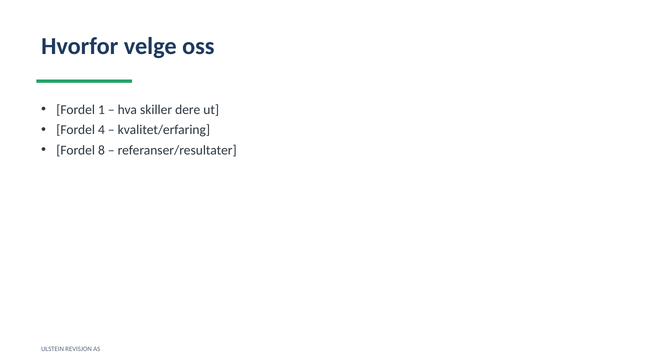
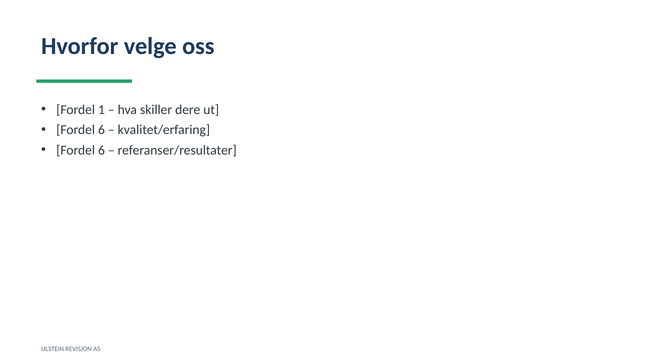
4 at (101, 130): 4 -> 6
8 at (101, 150): 8 -> 6
